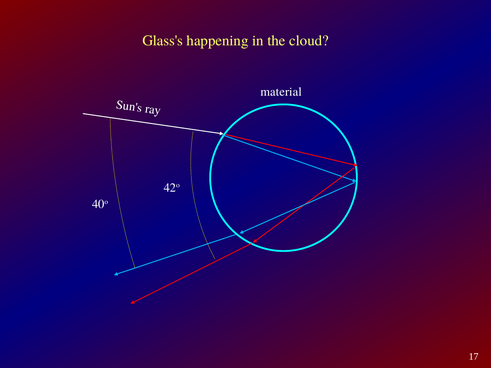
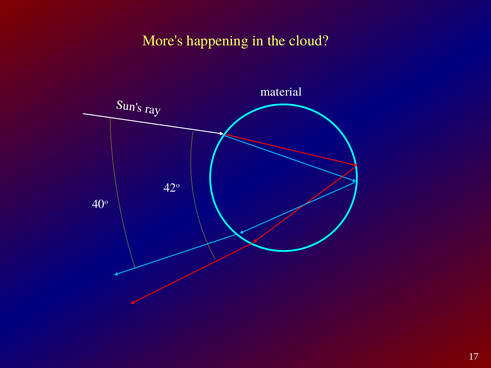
Glass's: Glass's -> More's
